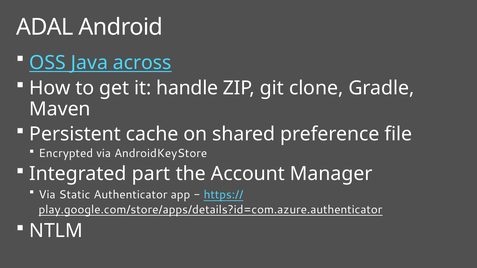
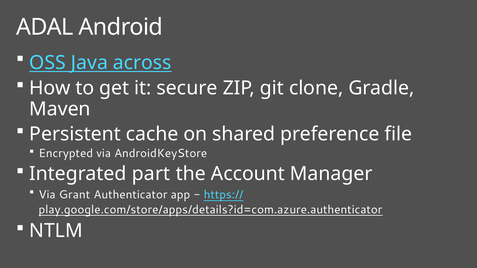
handle: handle -> secure
Static: Static -> Grant
